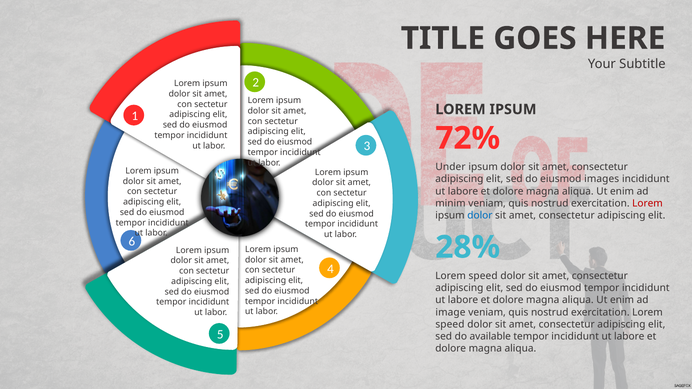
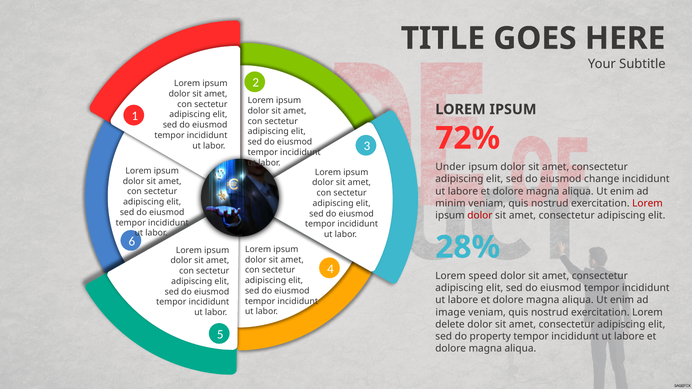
images: images -> change
dolor at (480, 216) colour: blue -> red
speed at (450, 325): speed -> delete
available: available -> property
